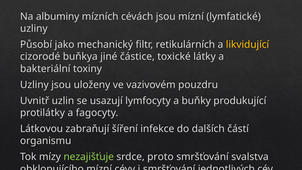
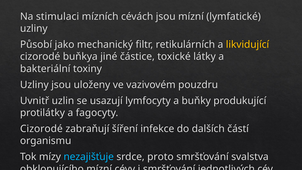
albuminy: albuminy -> stimulaci
Látkovou at (41, 129): Látkovou -> Cizorodé
nezajišťuje colour: light green -> light blue
